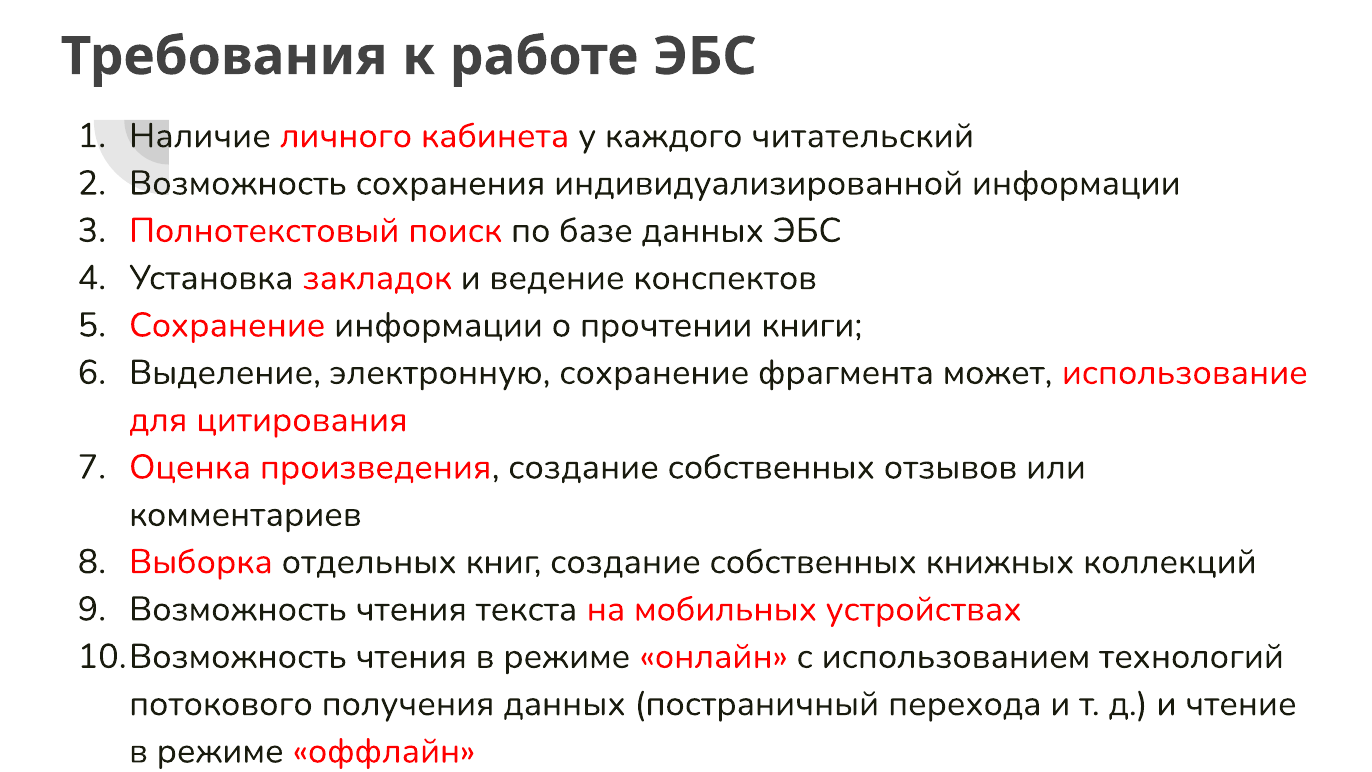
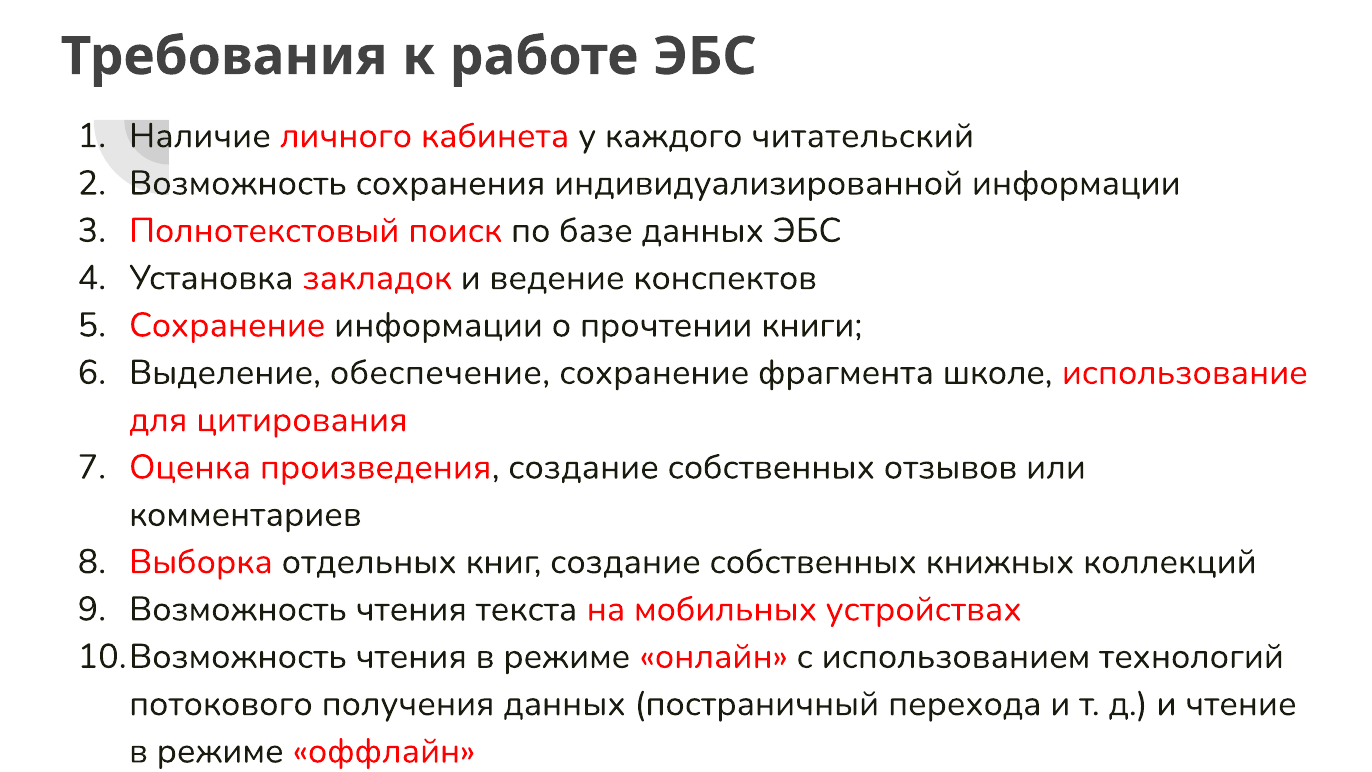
электронную: электронную -> обеспечение
может: может -> школе
